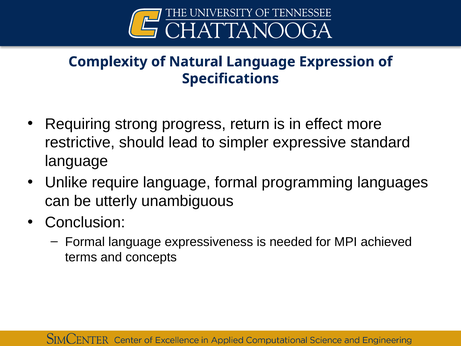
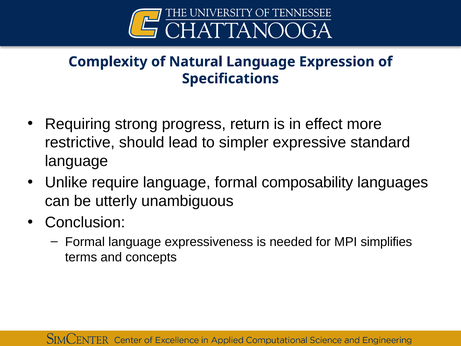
programming: programming -> composability
achieved: achieved -> simplifies
